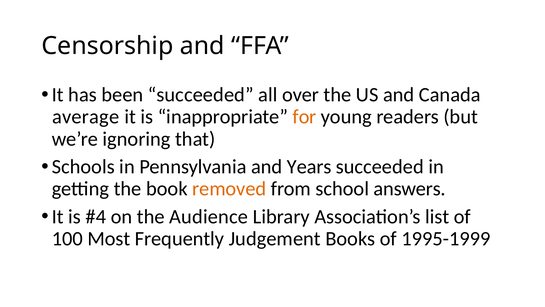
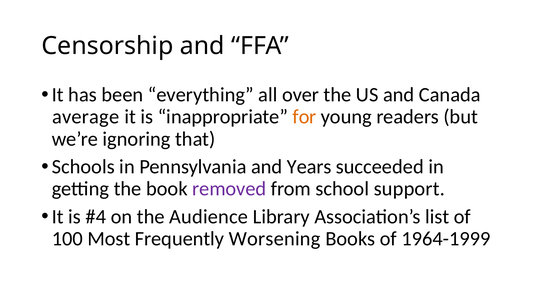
been succeeded: succeeded -> everything
removed colour: orange -> purple
answers: answers -> support
Judgement: Judgement -> Worsening
1995-1999: 1995-1999 -> 1964-1999
